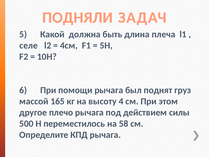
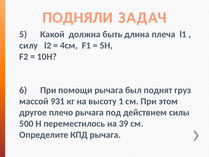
селе: селе -> силу
165: 165 -> 931
4: 4 -> 1
58: 58 -> 39
